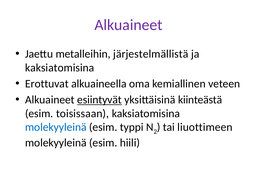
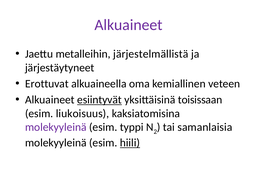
kaksiatomisina at (60, 68): kaksiatomisina -> järjestäytyneet
kiinteästä: kiinteästä -> toisissaan
toisissaan: toisissaan -> liukoisuus
molekyyleinä at (56, 127) colour: blue -> purple
liuottimeen: liuottimeen -> samanlaisia
hiili underline: none -> present
